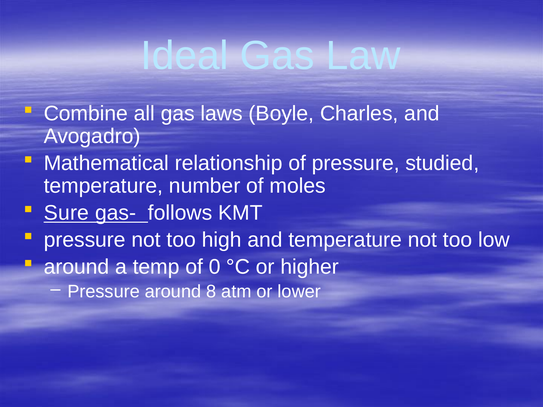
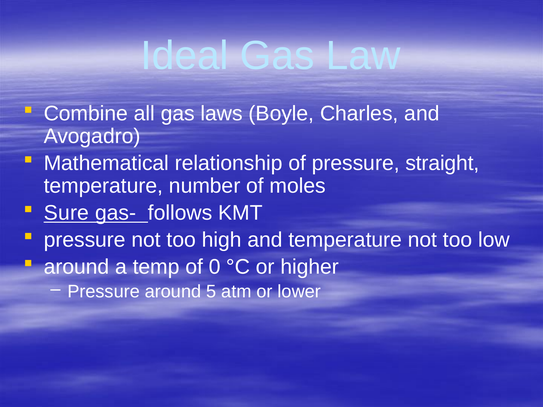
studied: studied -> straight
8: 8 -> 5
